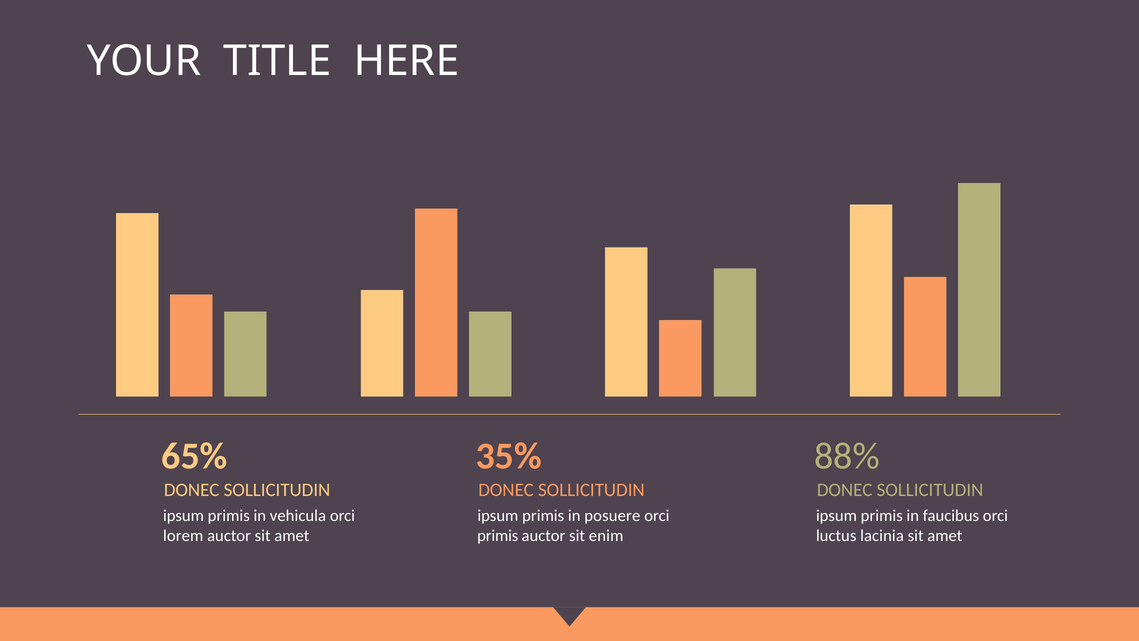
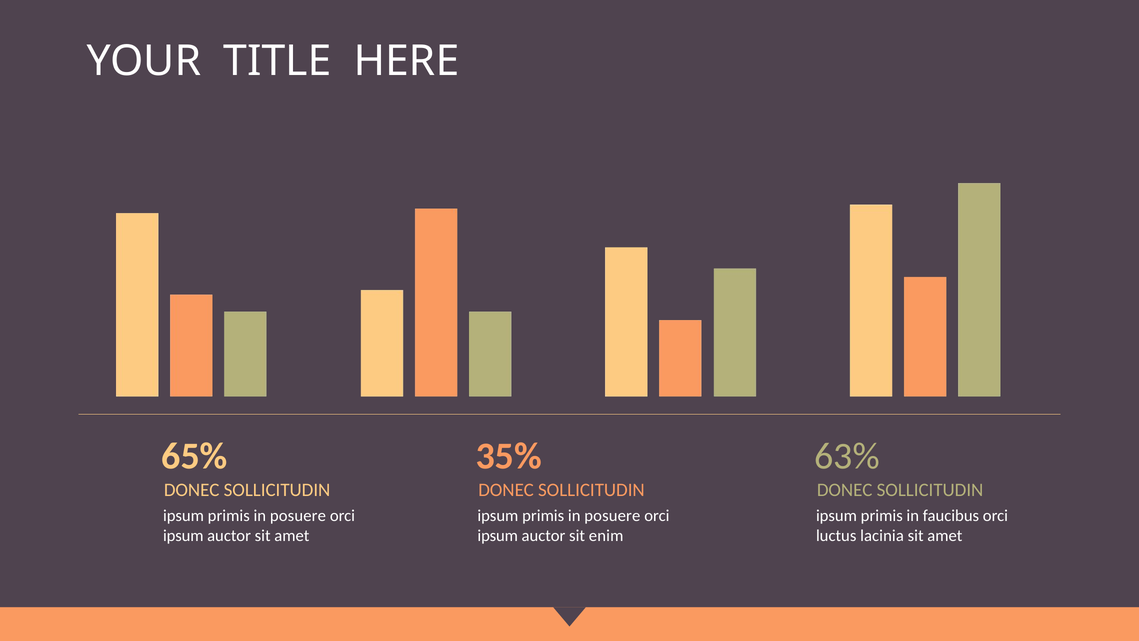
88%: 88% -> 63%
vehicula at (298, 515): vehicula -> posuere
lorem at (183, 535): lorem -> ipsum
primis at (498, 535): primis -> ipsum
